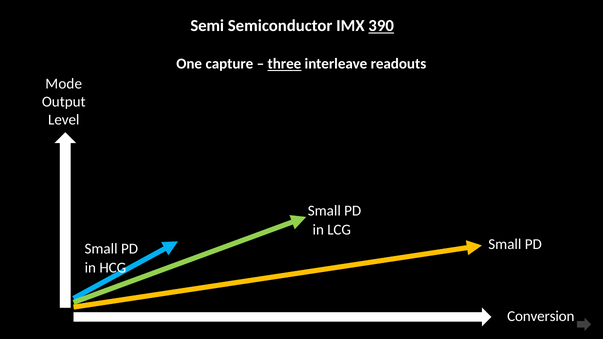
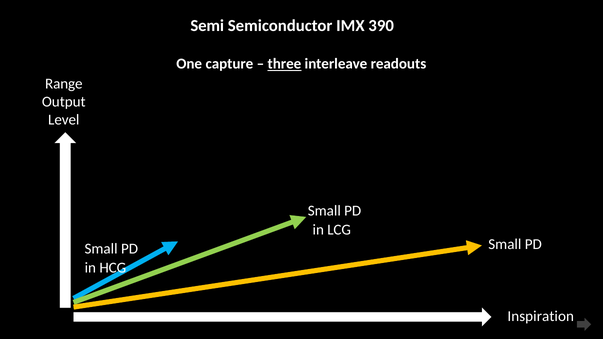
390 underline: present -> none
Mode: Mode -> Range
Conversion: Conversion -> Inspiration
